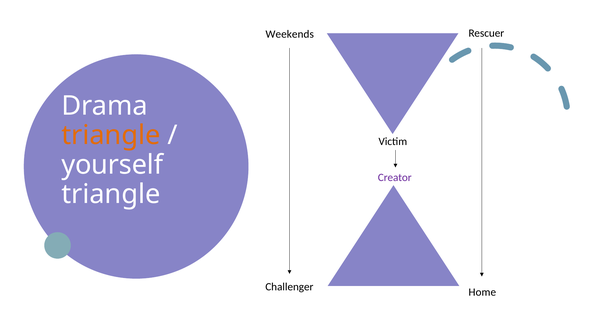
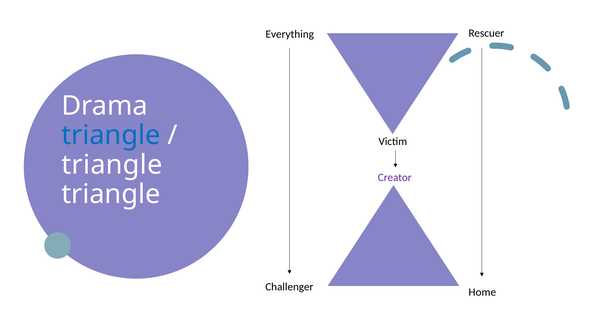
Weekends: Weekends -> Everything
triangle at (111, 136) colour: orange -> blue
yourself at (112, 165): yourself -> triangle
